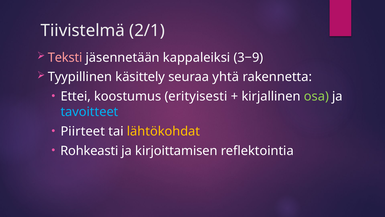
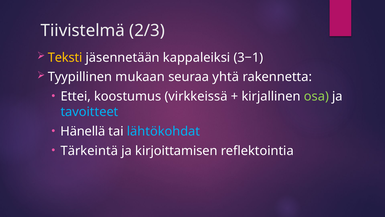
2/1: 2/1 -> 2/3
Teksti colour: pink -> yellow
3−9: 3−9 -> 3−1
käsittely: käsittely -> mukaan
erityisesti: erityisesti -> virkkeissä
Piirteet: Piirteet -> Hänellä
lähtökohdat colour: yellow -> light blue
Rohkeasti: Rohkeasti -> Tärkeintä
